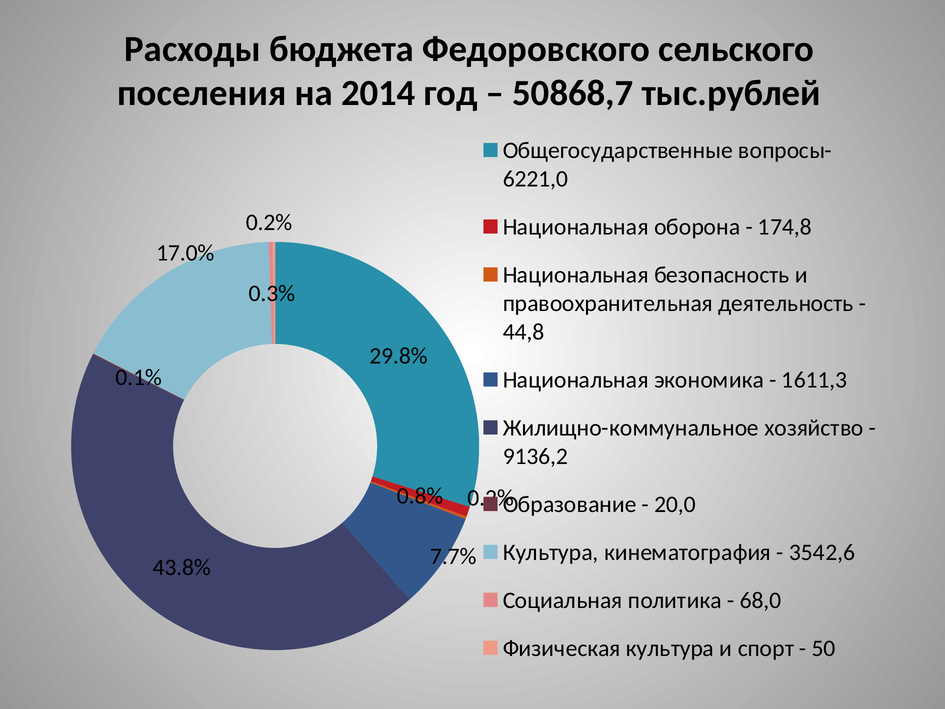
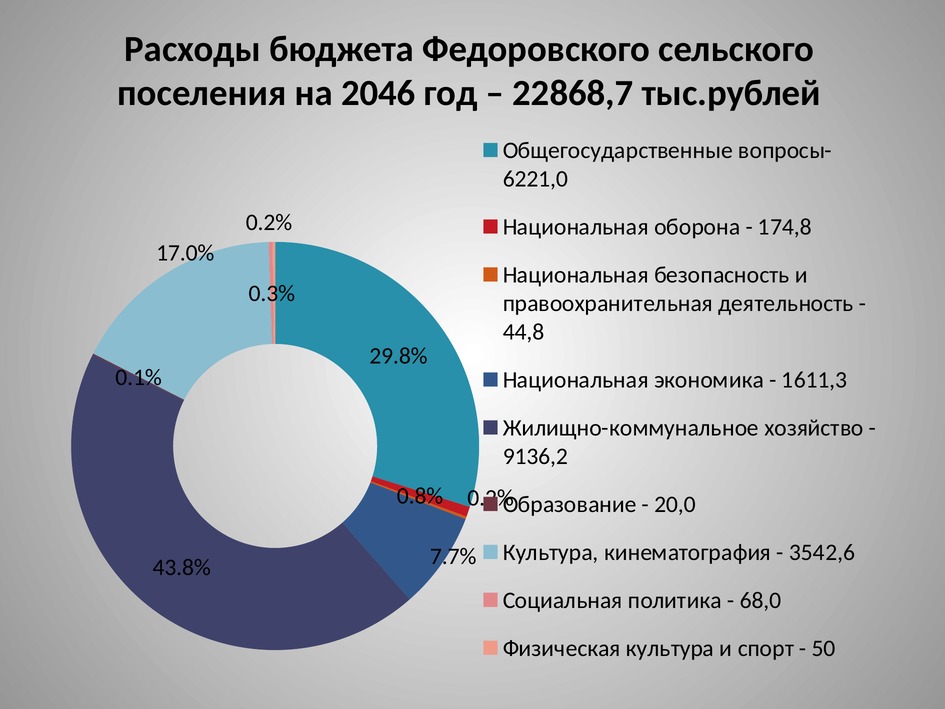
2014: 2014 -> 2046
50868,7: 50868,7 -> 22868,7
